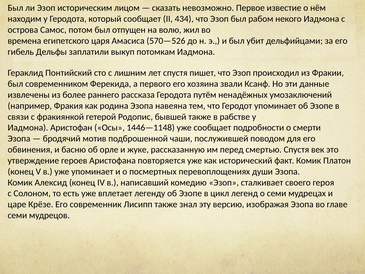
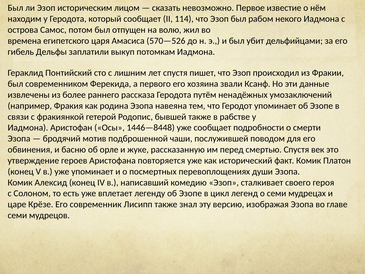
434: 434 -> 114
1446—1148: 1446—1148 -> 1446—8448
